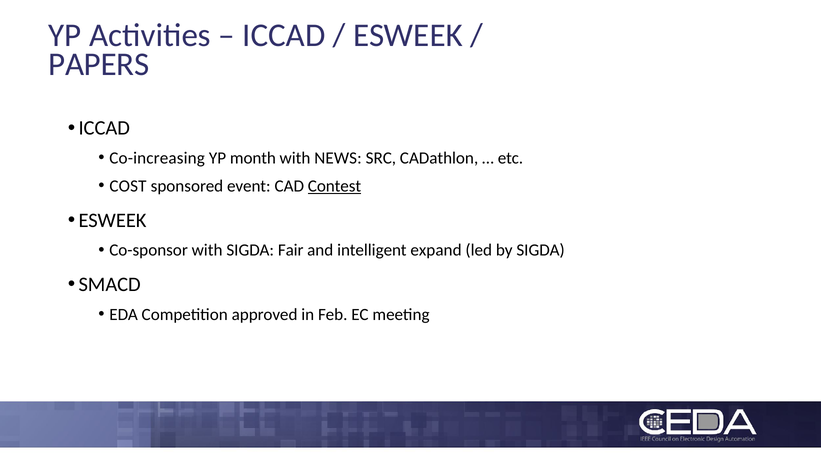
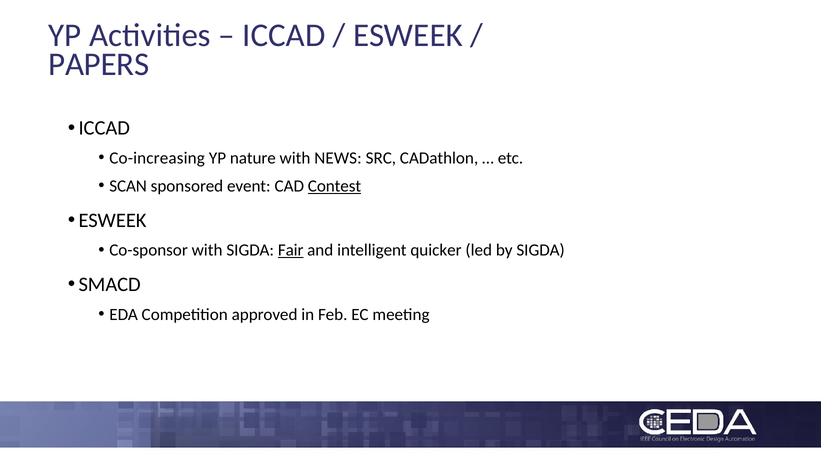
month: month -> nature
COST: COST -> SCAN
Fair underline: none -> present
expand: expand -> quicker
